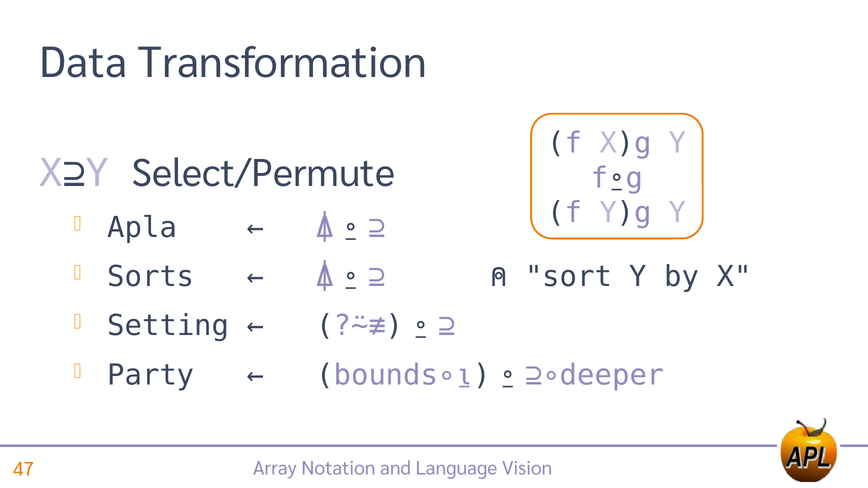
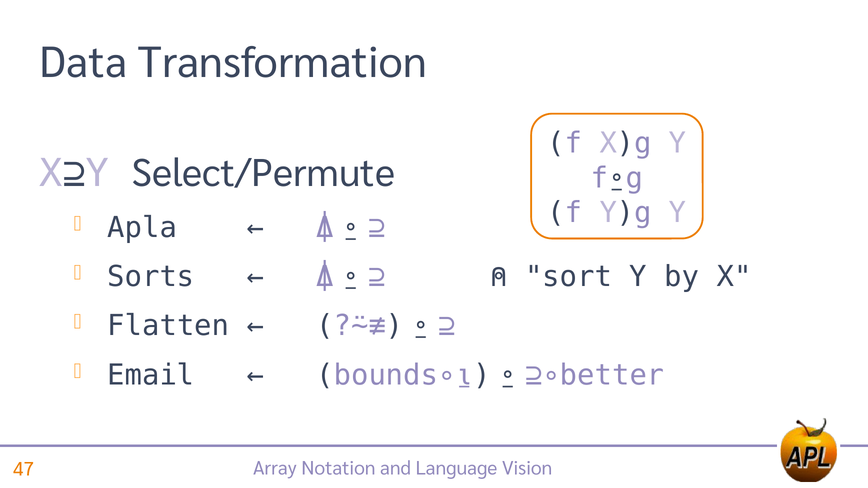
Setting: Setting -> Flatten
Party: Party -> Email
⊇∘deeper: ⊇∘deeper -> ⊇∘better
